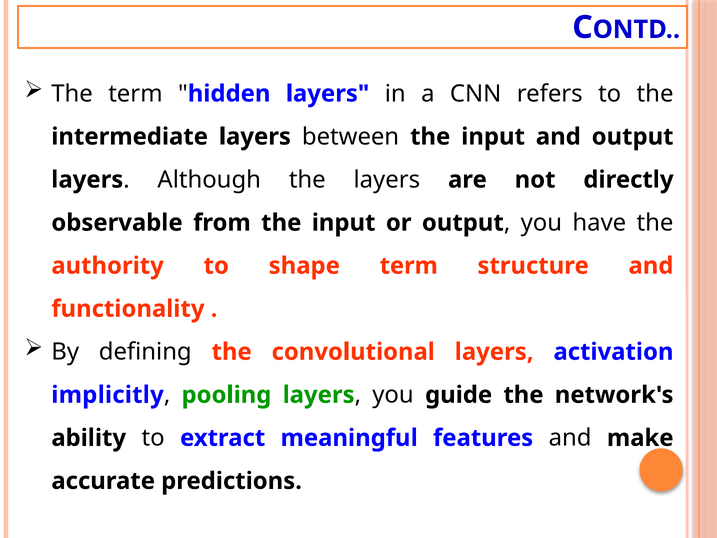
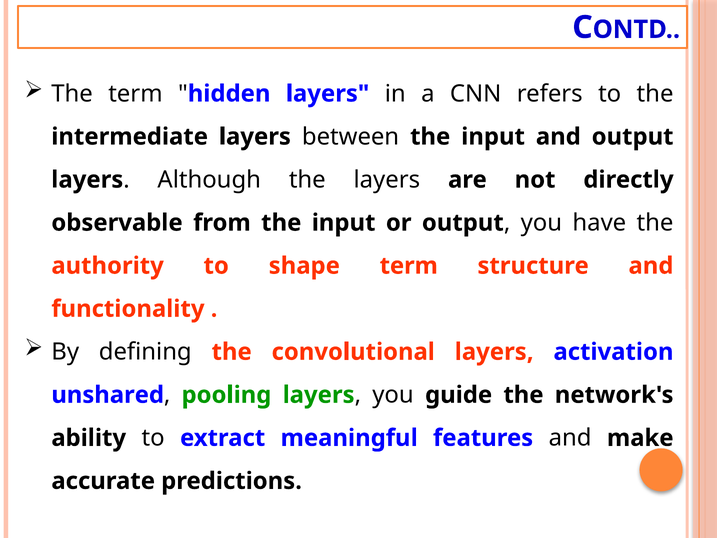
implicitly: implicitly -> unshared
